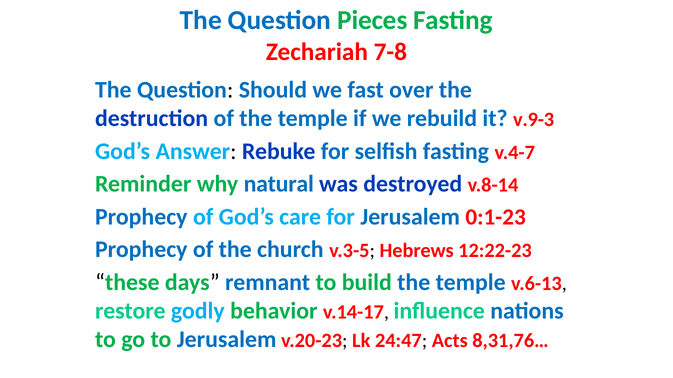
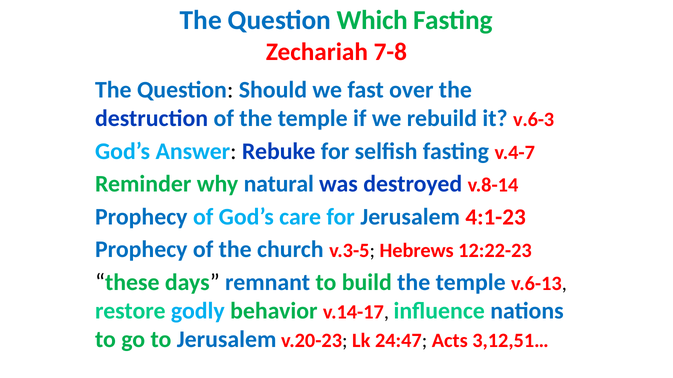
Pieces: Pieces -> Which
v.9-3: v.9-3 -> v.6-3
0:1-23: 0:1-23 -> 4:1-23
8,31,76…: 8,31,76… -> 3,12,51…
